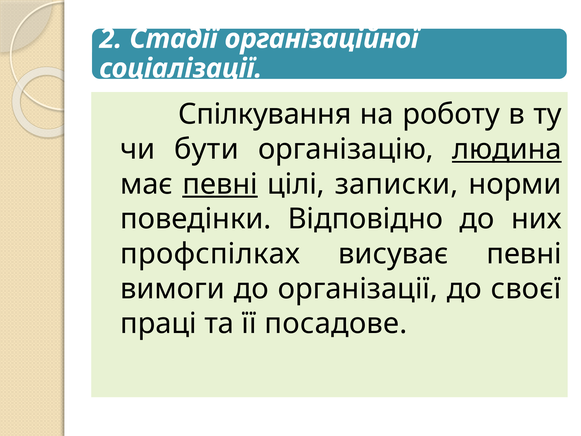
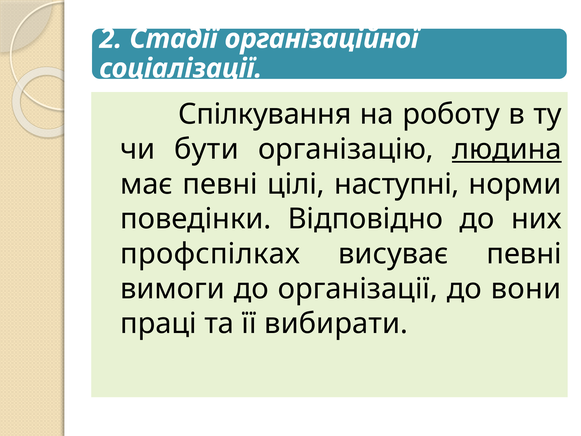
певні at (220, 184) underline: present -> none
записки: записки -> наступні
своєї: своєї -> вони
посадове: посадове -> вибирати
